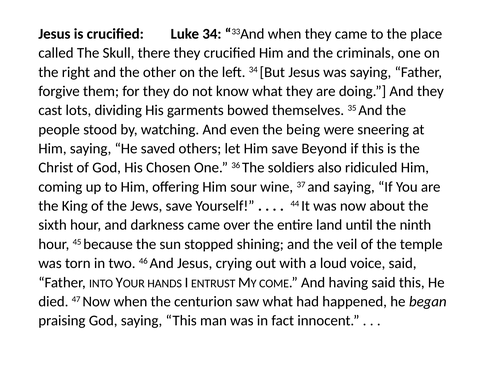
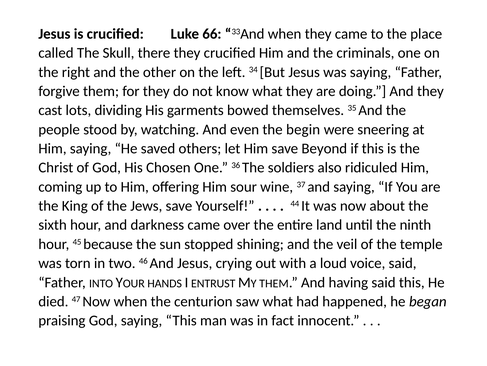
Luke 34: 34 -> 66
being: being -> begin
COME at (274, 283): COME -> THEM
